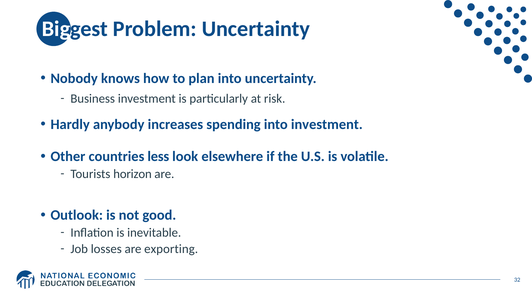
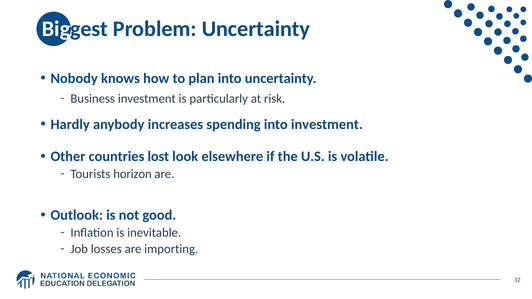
less: less -> lost
exporting: exporting -> importing
